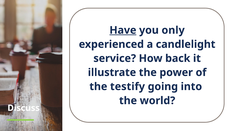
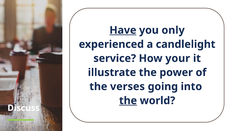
back: back -> your
testify: testify -> verses
the at (128, 100) underline: none -> present
